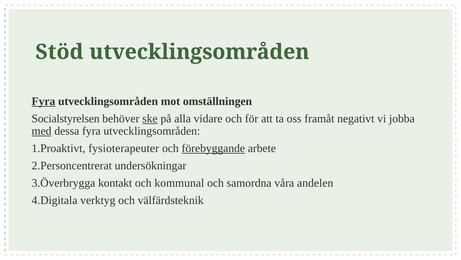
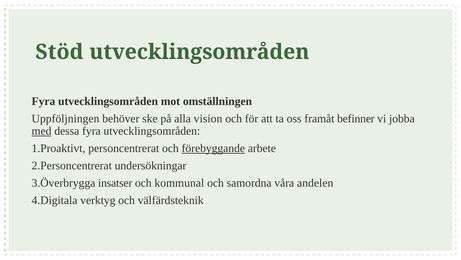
Fyra at (43, 101) underline: present -> none
Socialstyrelsen: Socialstyrelsen -> Uppföljningen
ske underline: present -> none
vidare: vidare -> vision
negativt: negativt -> befinner
fysioterapeuter: fysioterapeuter -> personcentrerat
kontakt: kontakt -> insatser
